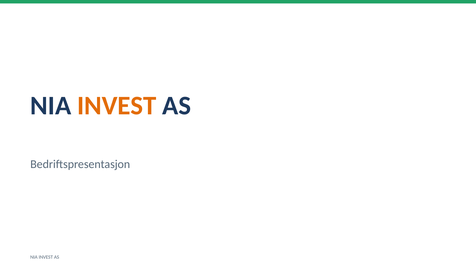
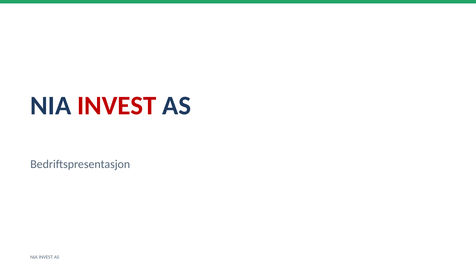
INVEST at (117, 106) colour: orange -> red
